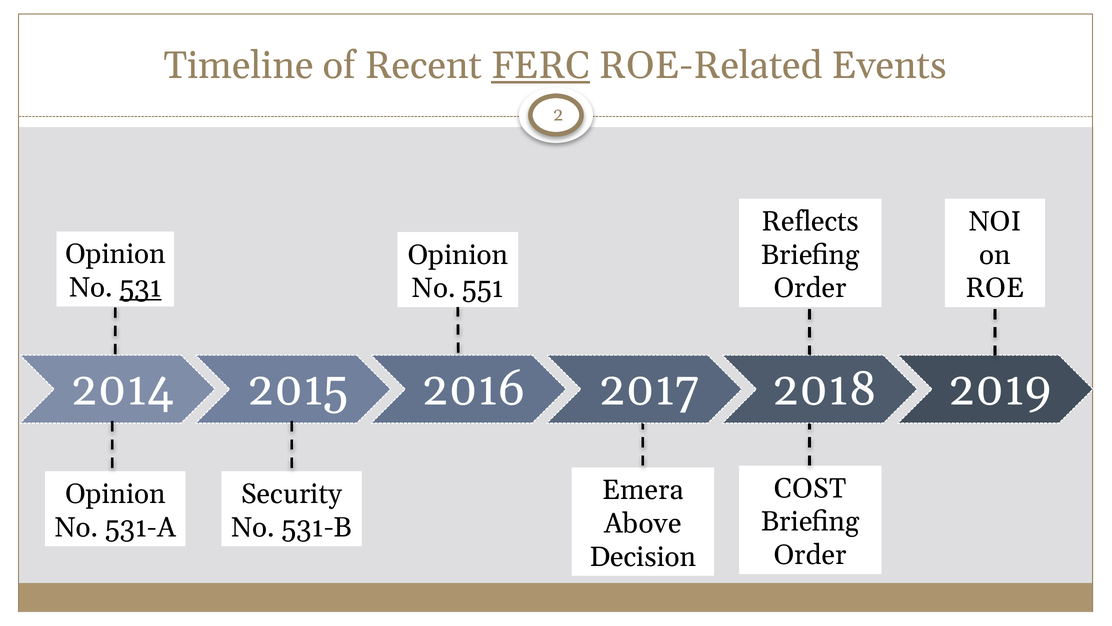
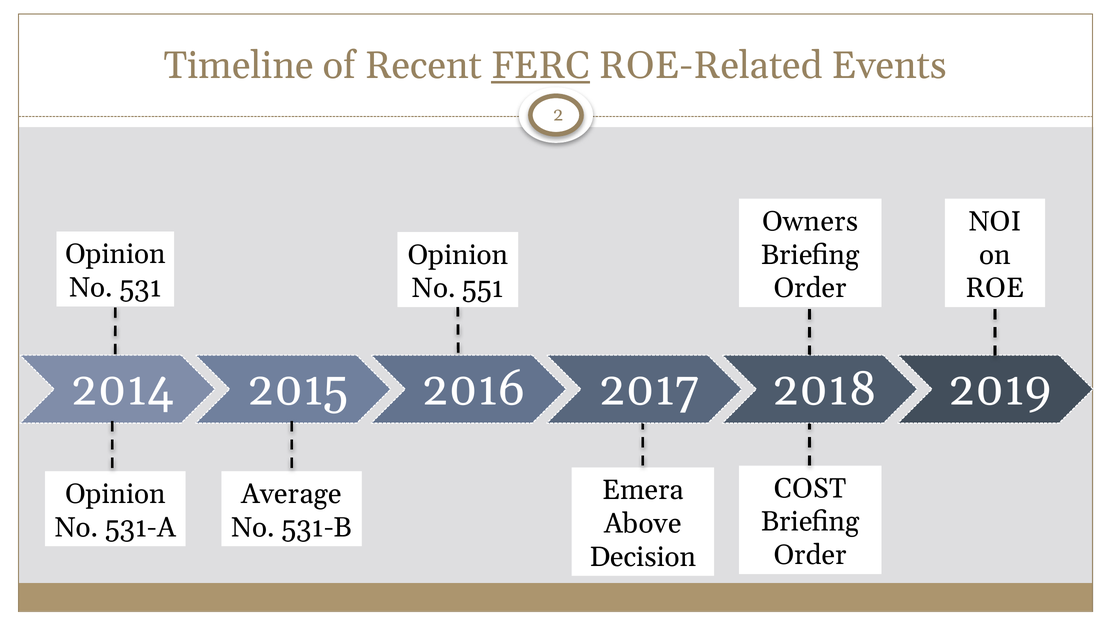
Reflects: Reflects -> Owners
531 underline: present -> none
Security: Security -> Average
